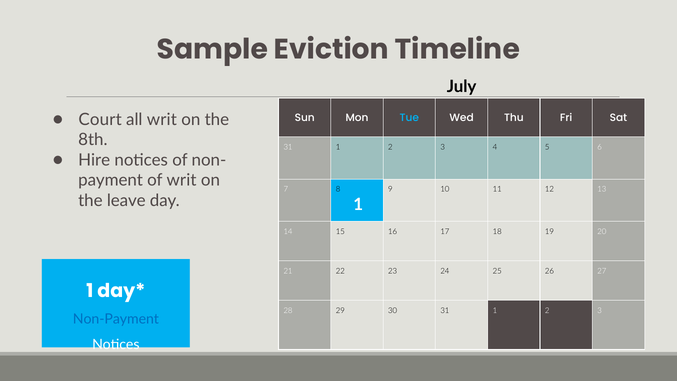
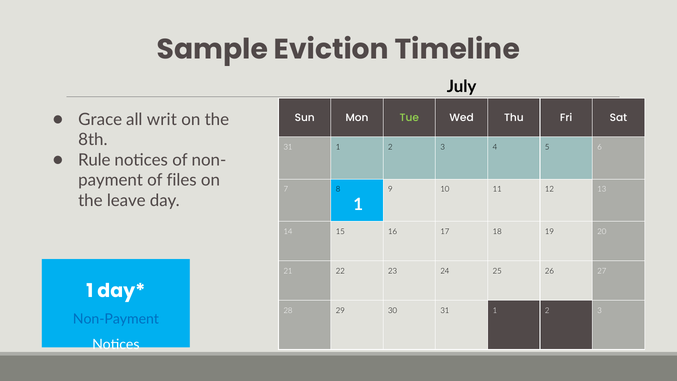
Court: Court -> Grace
Tue colour: light blue -> light green
Hire: Hire -> Rule
of writ: writ -> files
